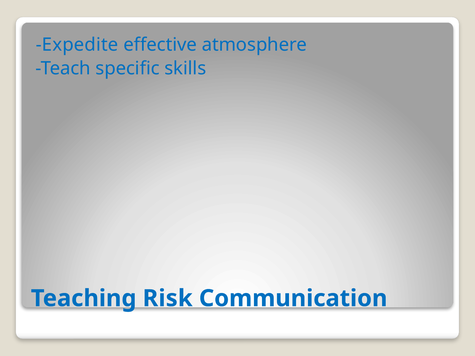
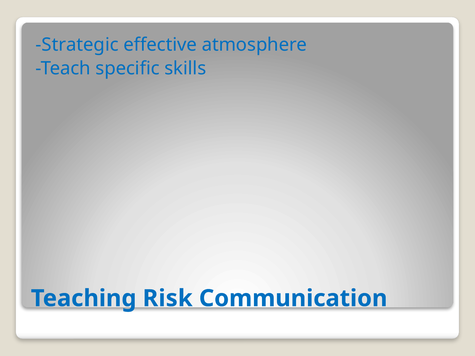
Expedite: Expedite -> Strategic
